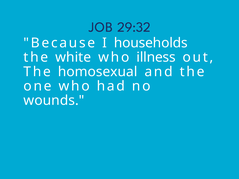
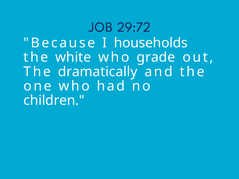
29:32: 29:32 -> 29:72
illness: illness -> grade
homosexual: homosexual -> dramatically
wounds: wounds -> children
